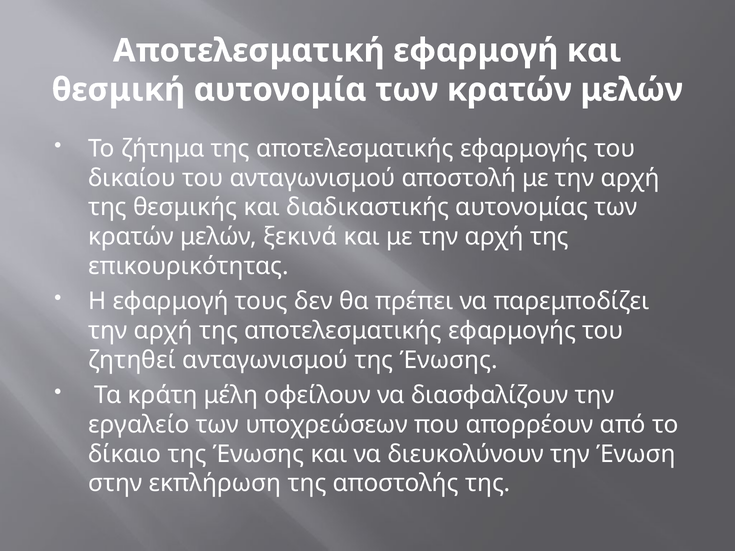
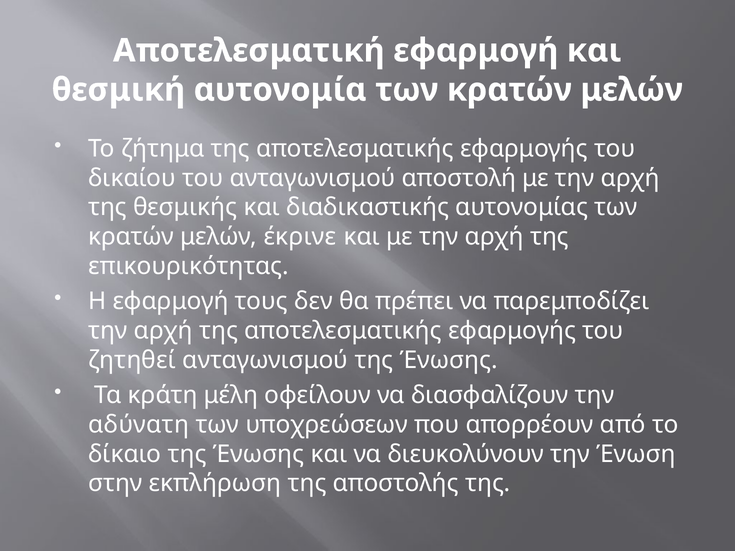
ξεκινά: ξεκινά -> έκρινε
εργαλείο: εργαλείο -> αδύνατη
